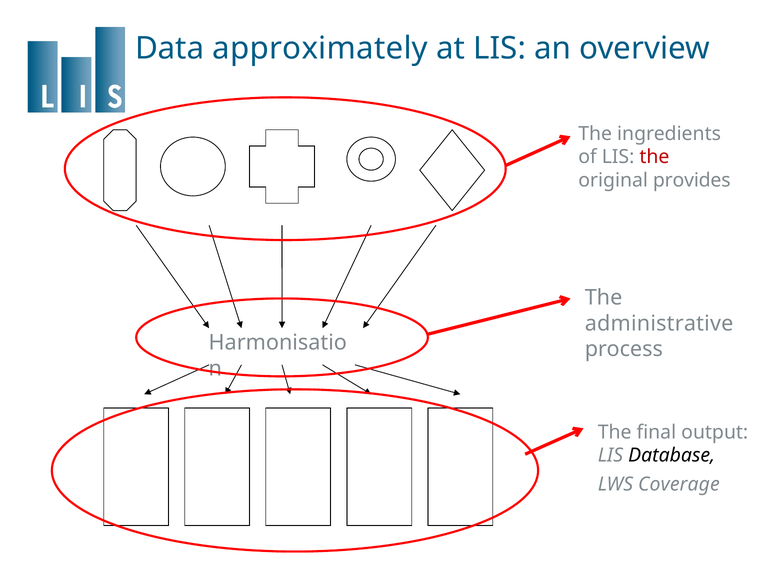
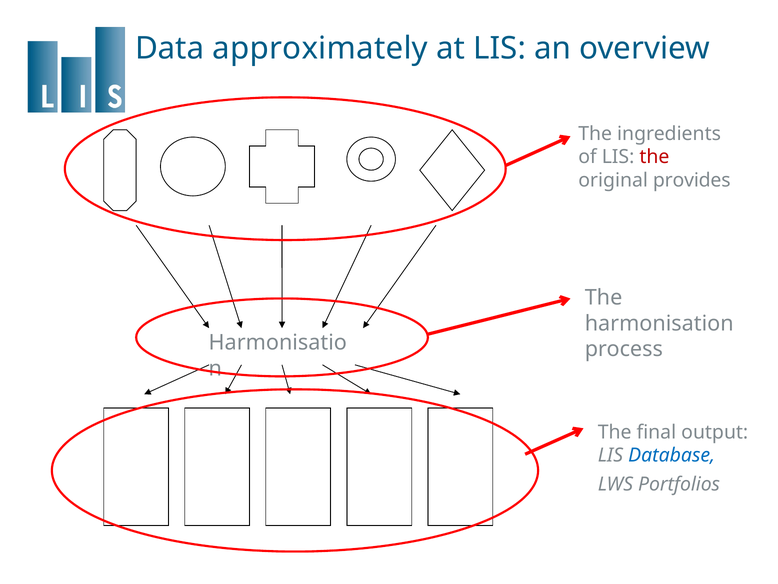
administrative: administrative -> harmonisation
Database colour: black -> blue
Coverage: Coverage -> Portfolios
